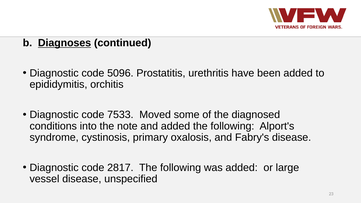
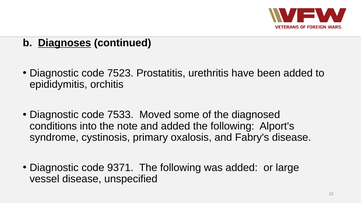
5096: 5096 -> 7523
2817: 2817 -> 9371
